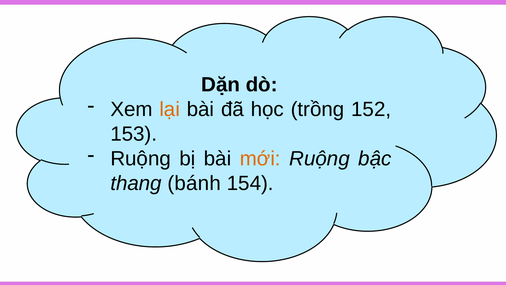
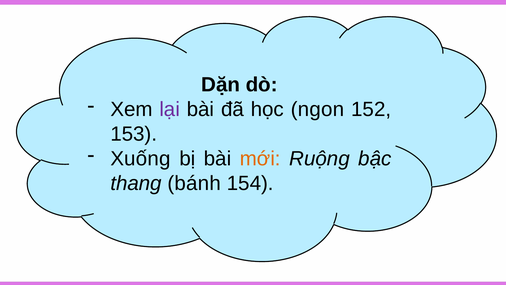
lại colour: orange -> purple
trồng: trồng -> ngon
Ruộng at (141, 159): Ruộng -> Xuống
